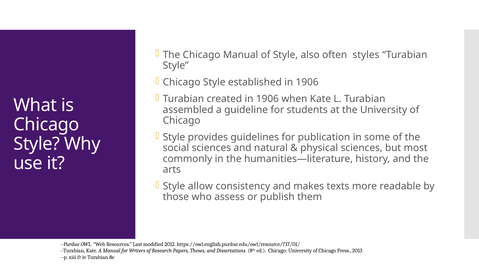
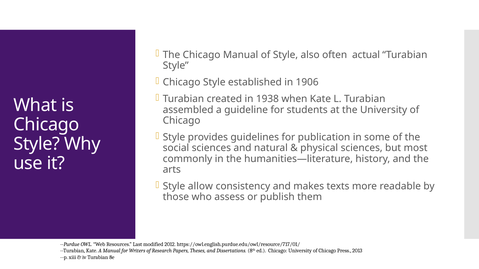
styles: styles -> actual
created in 1906: 1906 -> 1938
